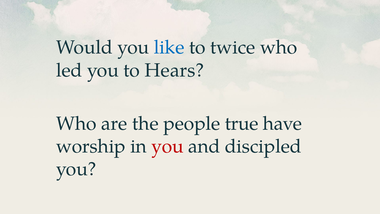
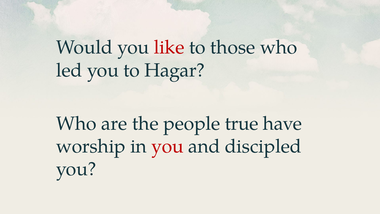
like colour: blue -> red
twice: twice -> those
Hears: Hears -> Hagar
